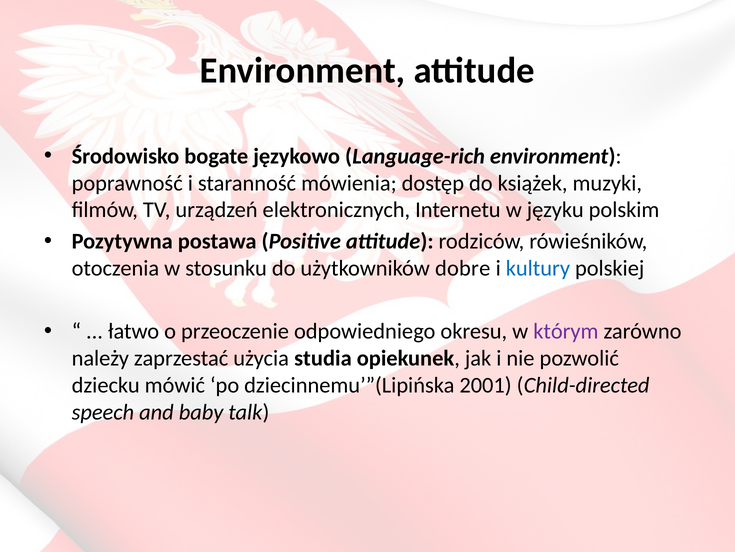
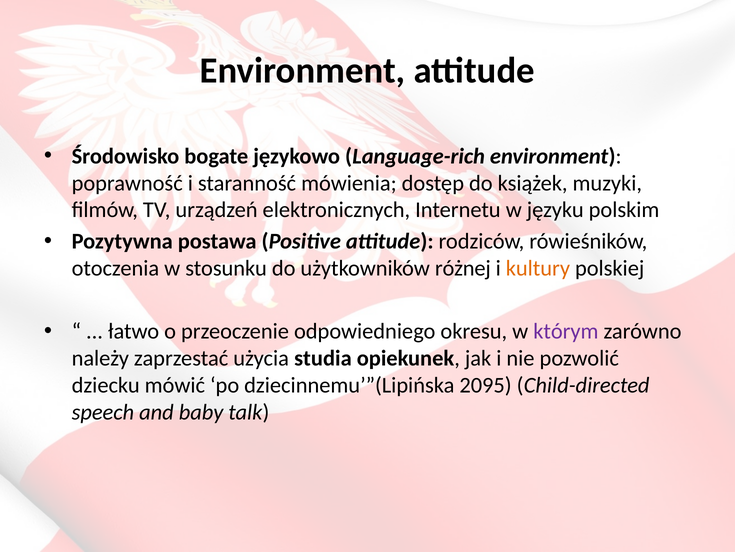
dobre: dobre -> różnej
kultury colour: blue -> orange
2001: 2001 -> 2095
